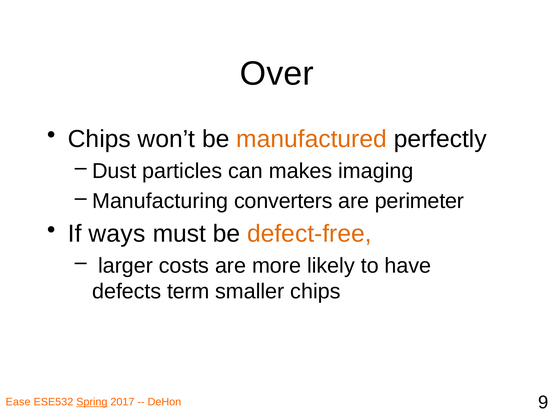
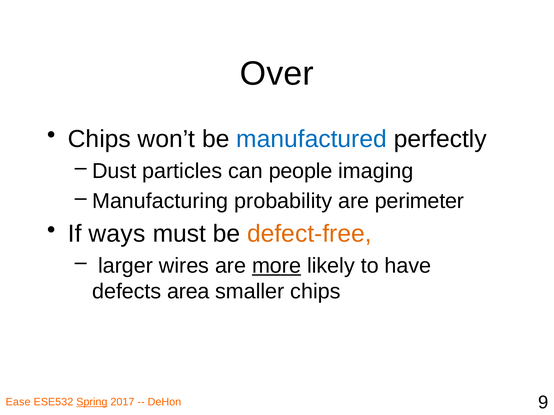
manufactured colour: orange -> blue
makes: makes -> people
converters: converters -> probability
costs: costs -> wires
more underline: none -> present
term: term -> area
